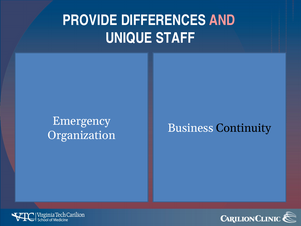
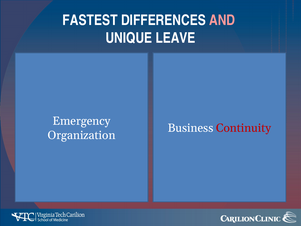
PROVIDE: PROVIDE -> FASTEST
STAFF: STAFF -> LEAVE
Continuity colour: black -> red
